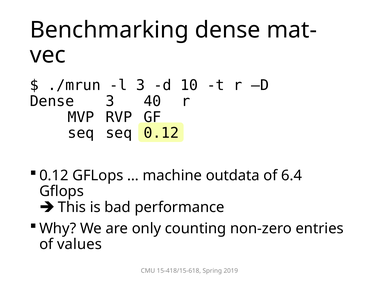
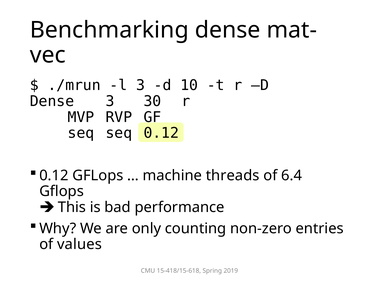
40: 40 -> 30
outdata: outdata -> threads
